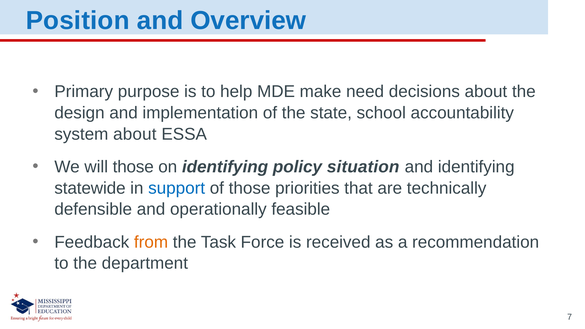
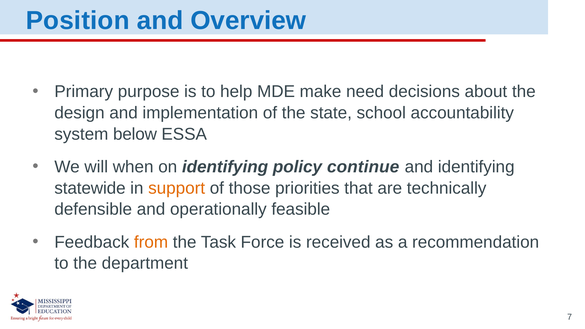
system about: about -> below
will those: those -> when
situation: situation -> continue
support colour: blue -> orange
